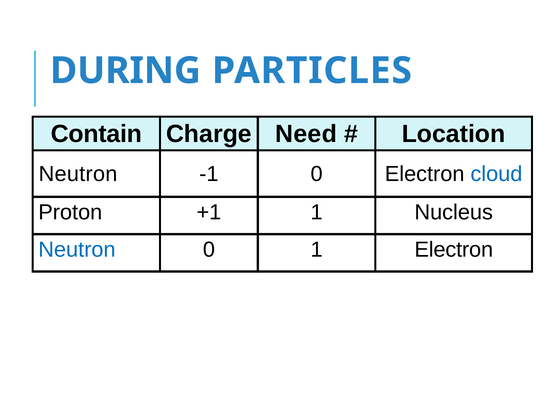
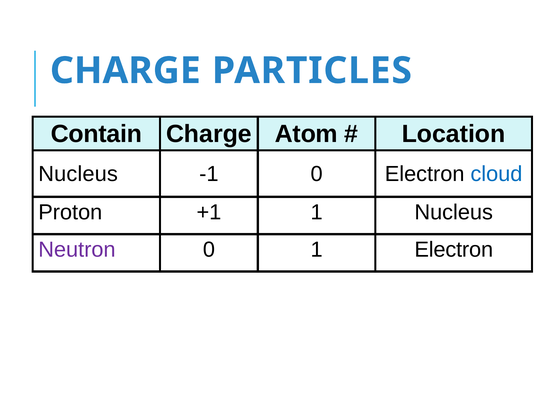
DURING at (125, 71): DURING -> CHARGE
Need: Need -> Atom
Neutron at (78, 174): Neutron -> Nucleus
Neutron at (77, 249) colour: blue -> purple
